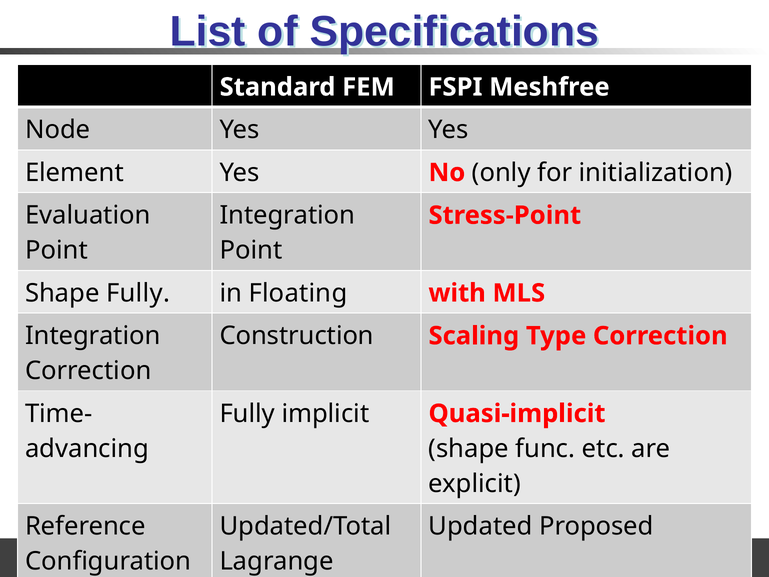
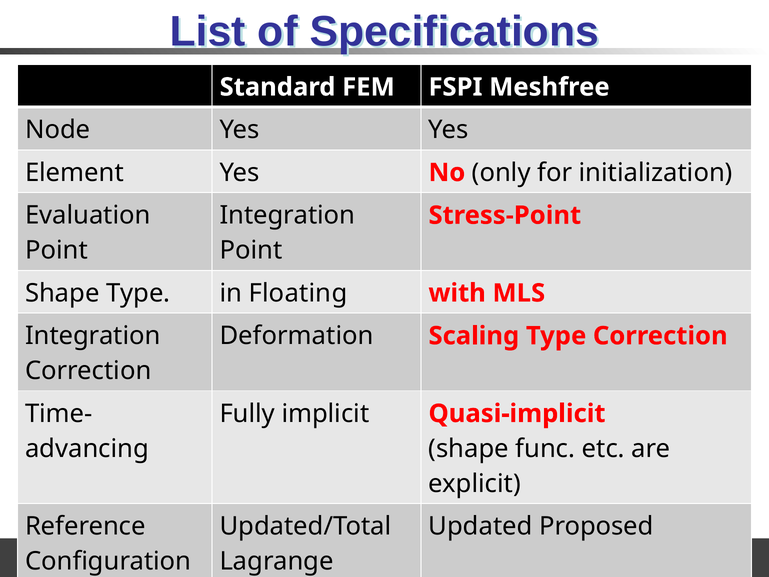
Shape Fully: Fully -> Type
Construction: Construction -> Deformation
